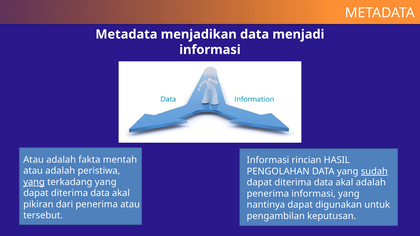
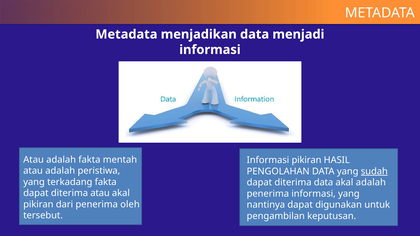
Informasi rincian: rincian -> pikiran
yang at (34, 182) underline: present -> none
terkadang yang: yang -> fakta
data at (100, 193): data -> atau
penerima atau: atau -> oleh
